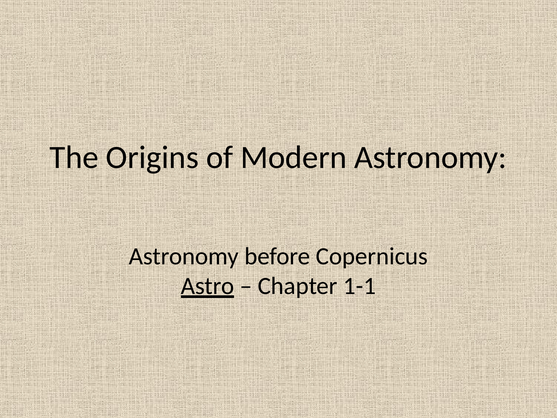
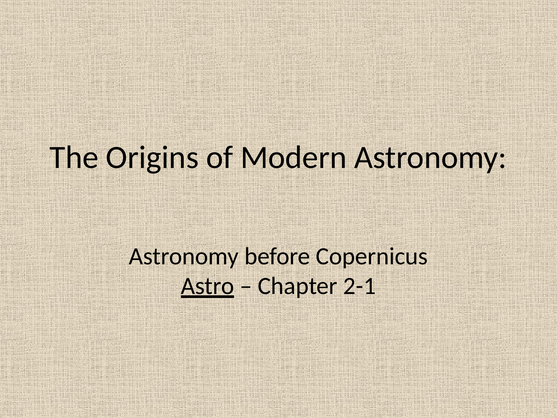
1-1: 1-1 -> 2-1
